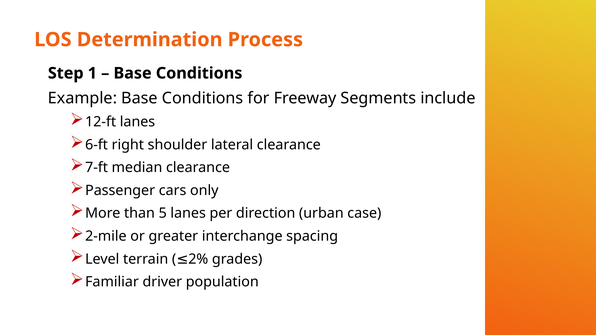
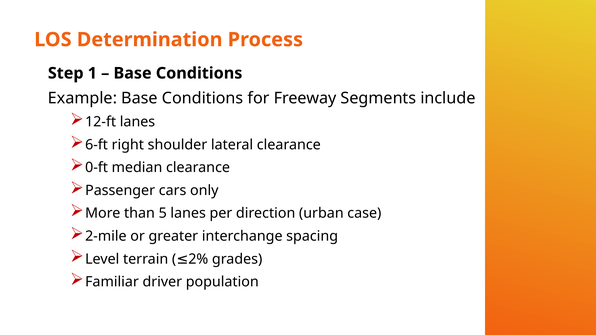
7-ft: 7-ft -> 0-ft
